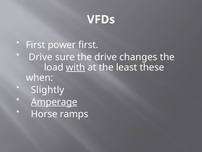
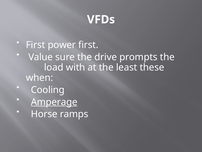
Drive at (41, 57): Drive -> Value
changes: changes -> prompts
with underline: present -> none
Slightly: Slightly -> Cooling
